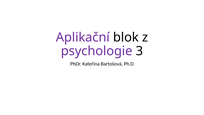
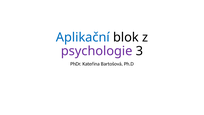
Aplikační colour: purple -> blue
